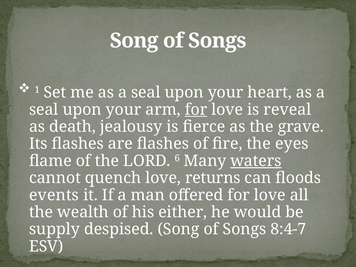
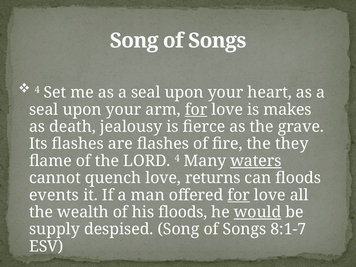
1 at (37, 90): 1 -> 4
reveal: reveal -> makes
eyes: eyes -> they
LORD 6: 6 -> 4
for at (239, 195) underline: none -> present
his either: either -> floods
would underline: none -> present
8:4-7: 8:4-7 -> 8:1-7
